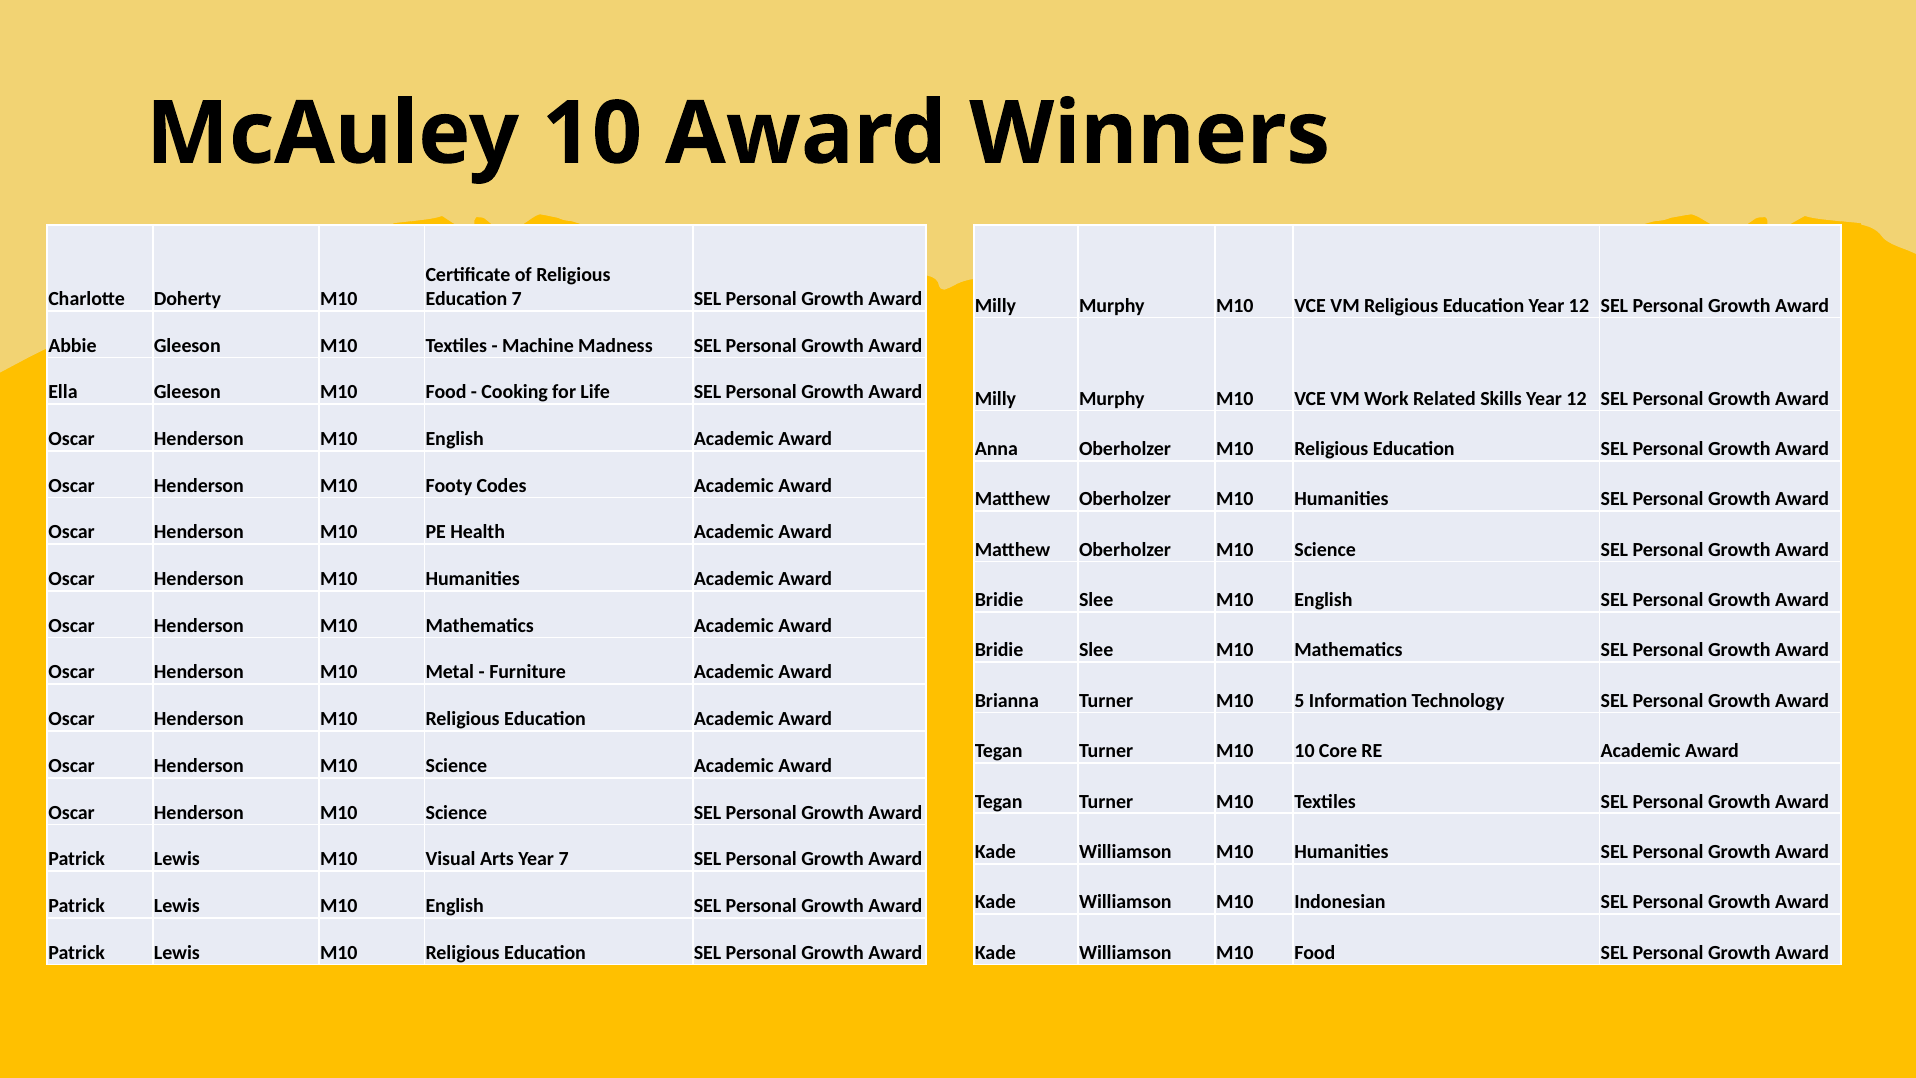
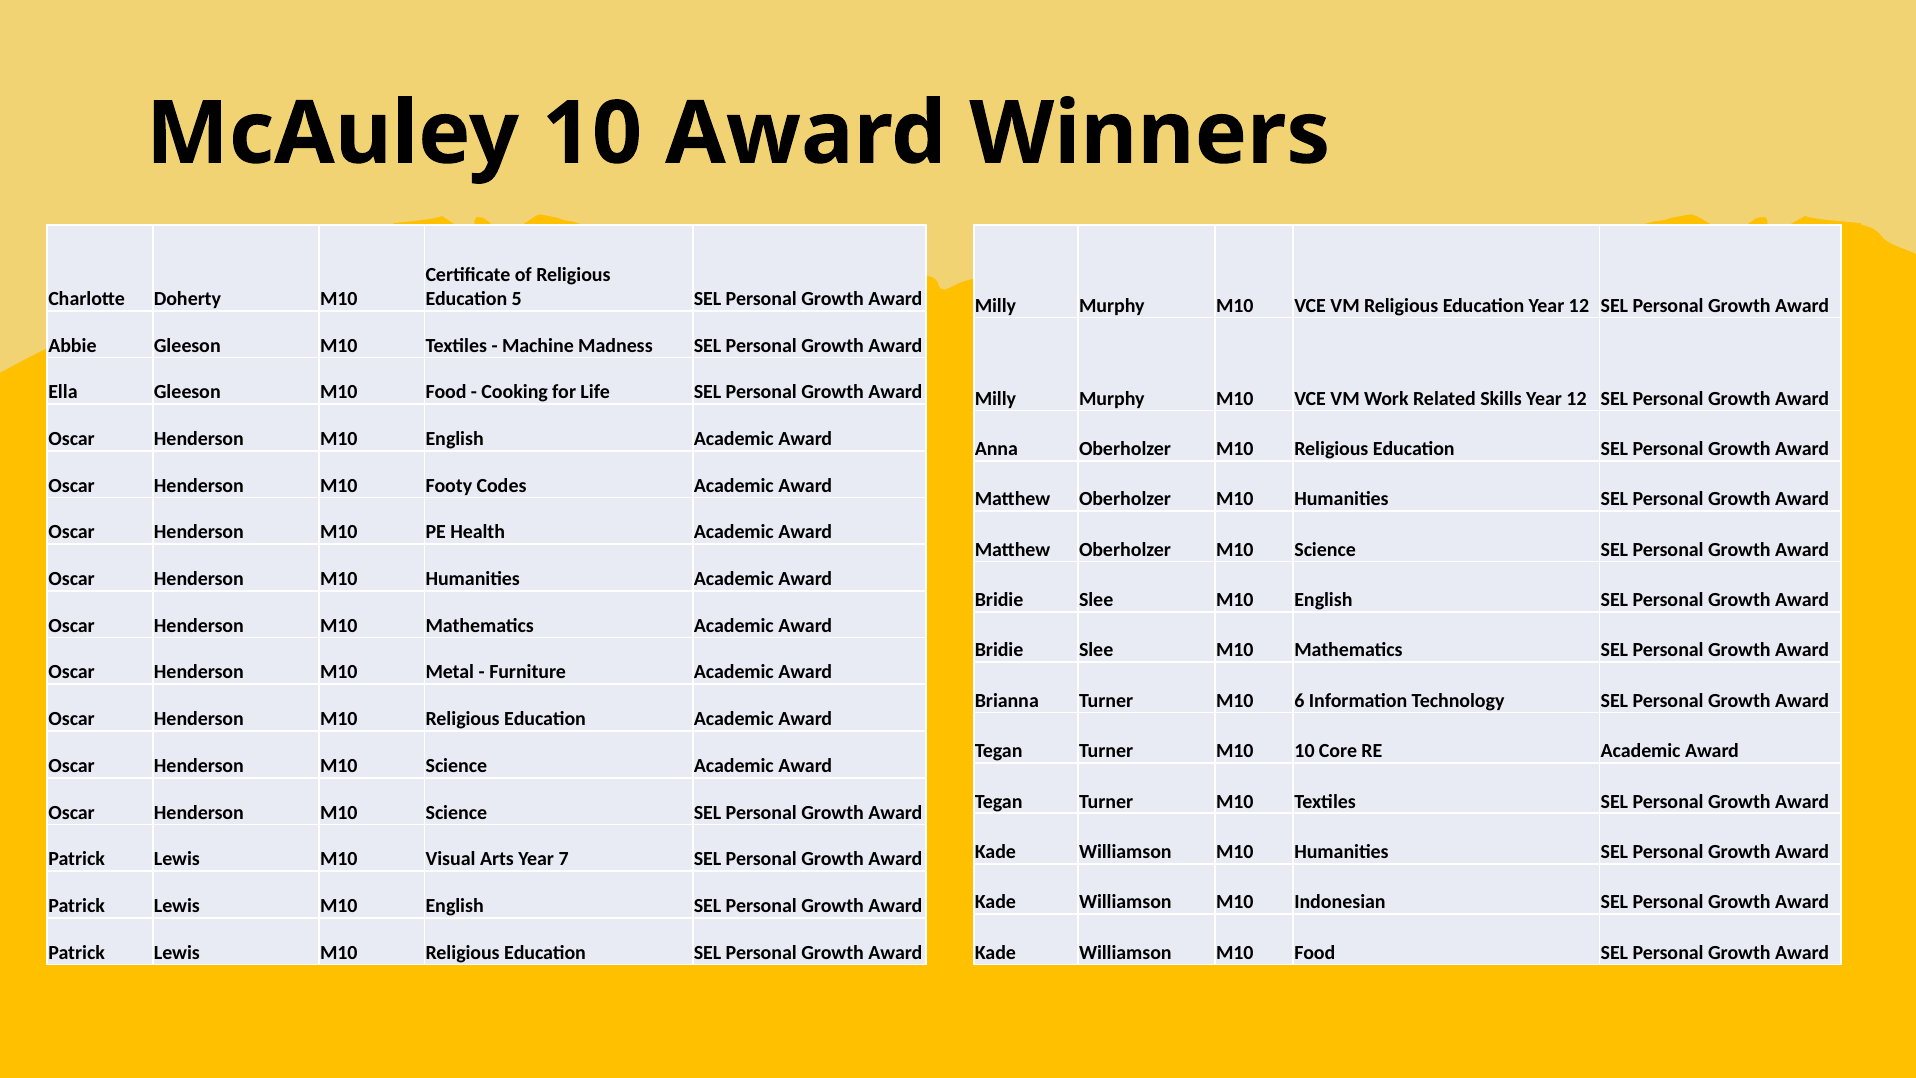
Education 7: 7 -> 5
5: 5 -> 6
